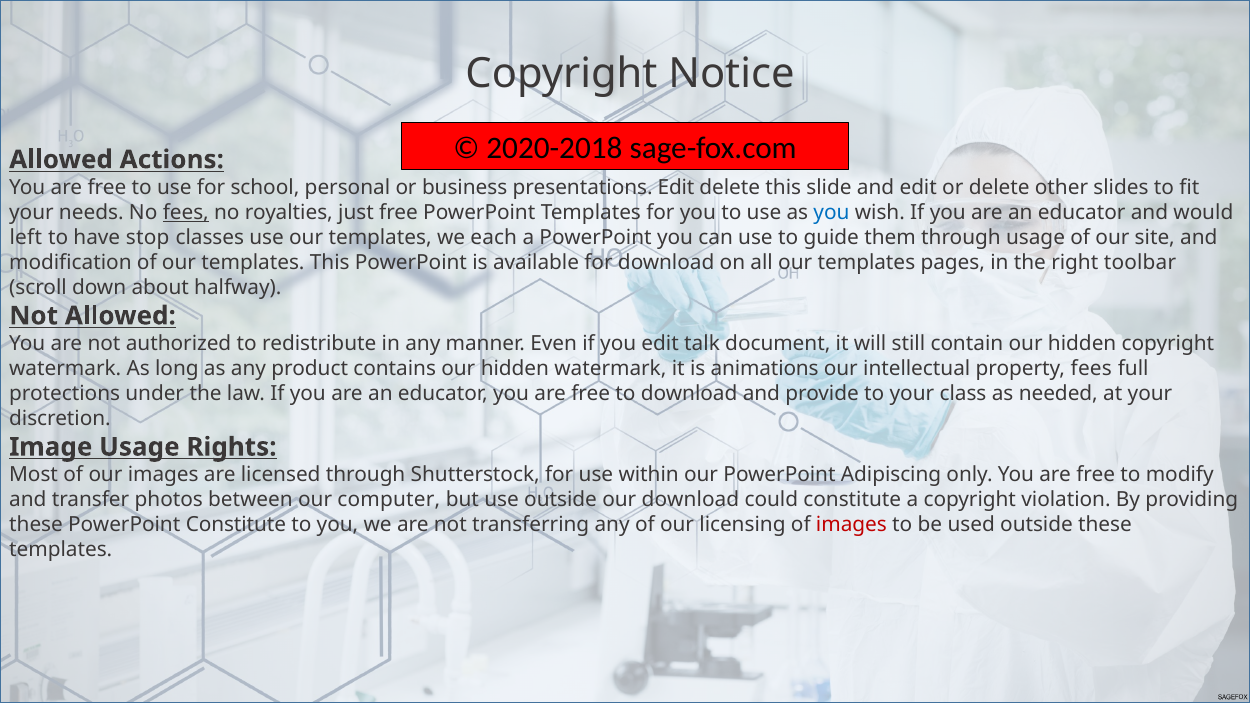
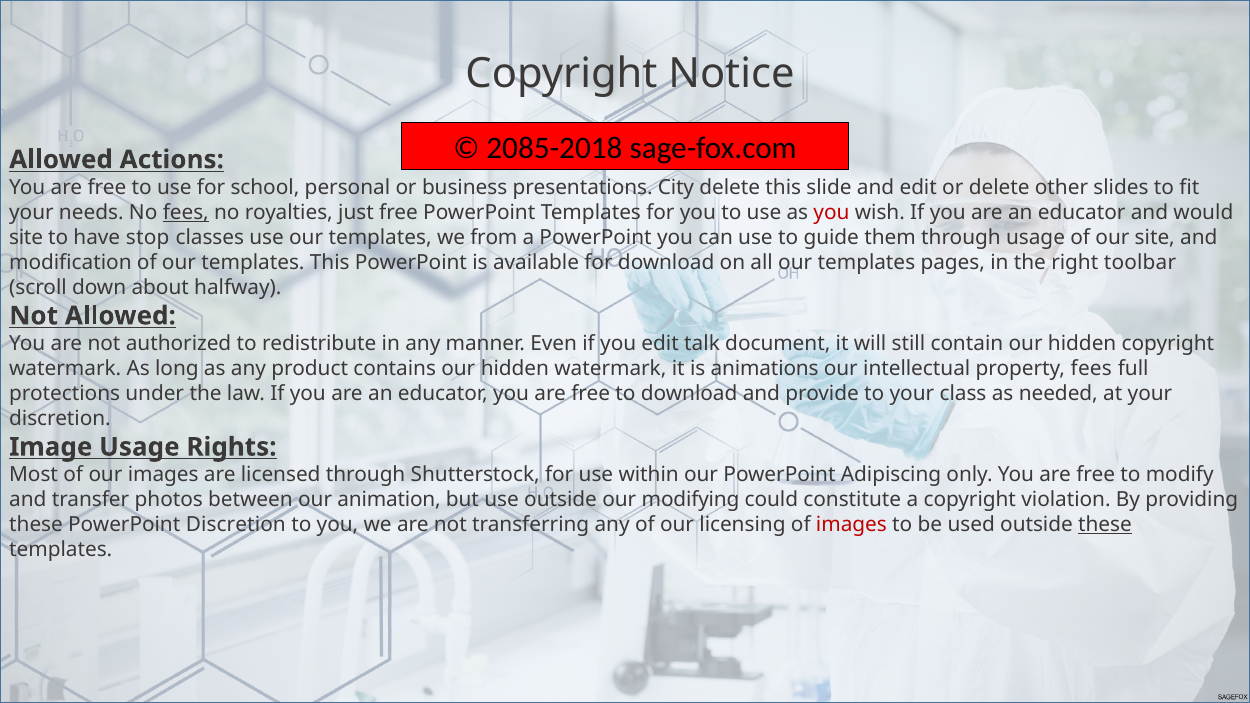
2020-2018: 2020-2018 -> 2085-2018
presentations Edit: Edit -> City
you at (831, 212) colour: blue -> red
left at (26, 237): left -> site
each: each -> from
computer: computer -> animation
our download: download -> modifying
PowerPoint Constitute: Constitute -> Discretion
these at (1105, 525) underline: none -> present
